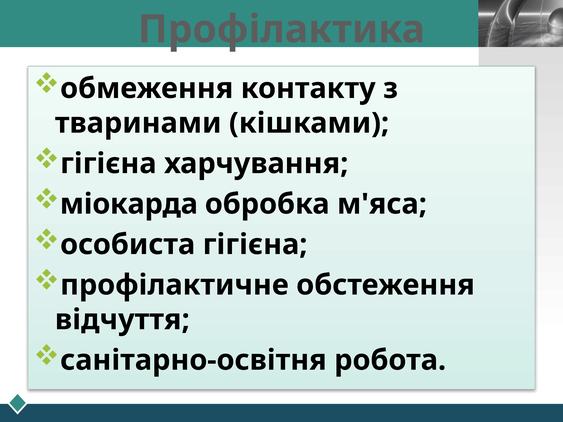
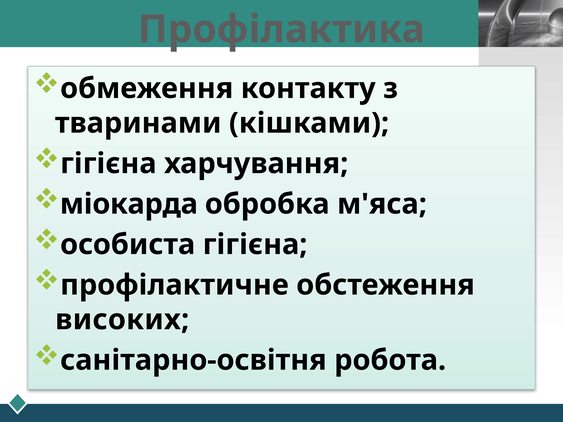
відчуття: відчуття -> високих
